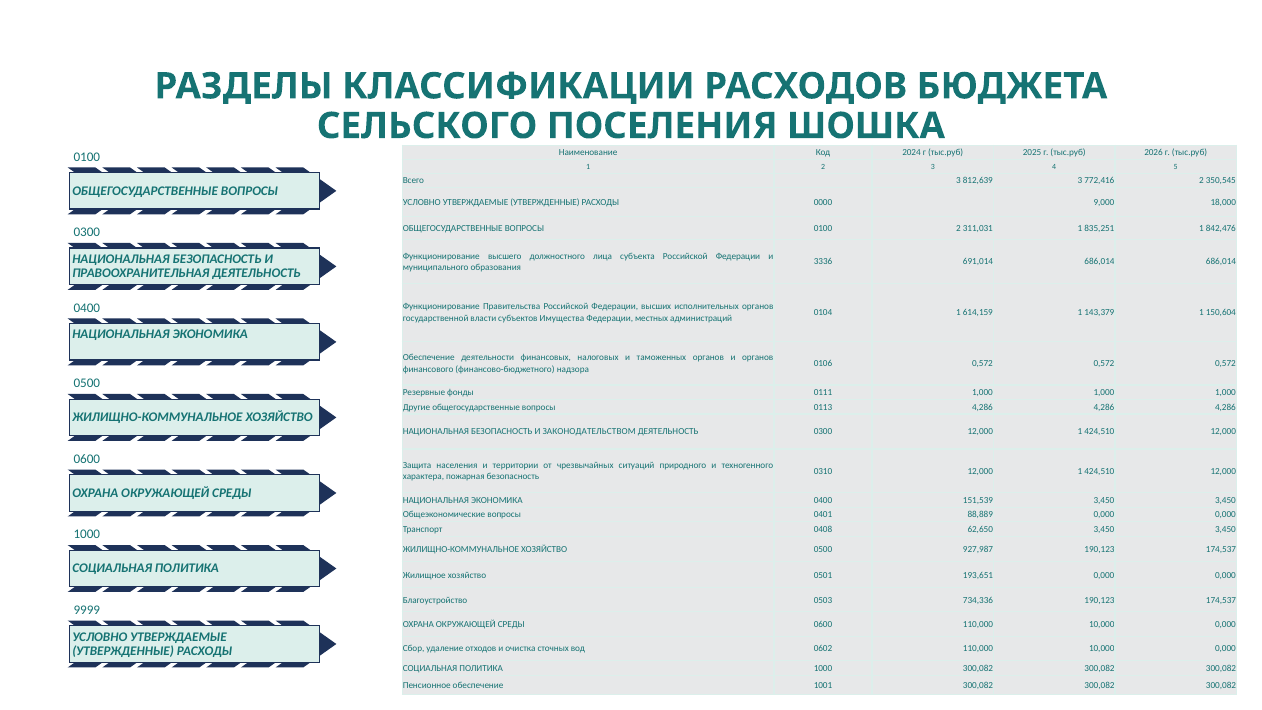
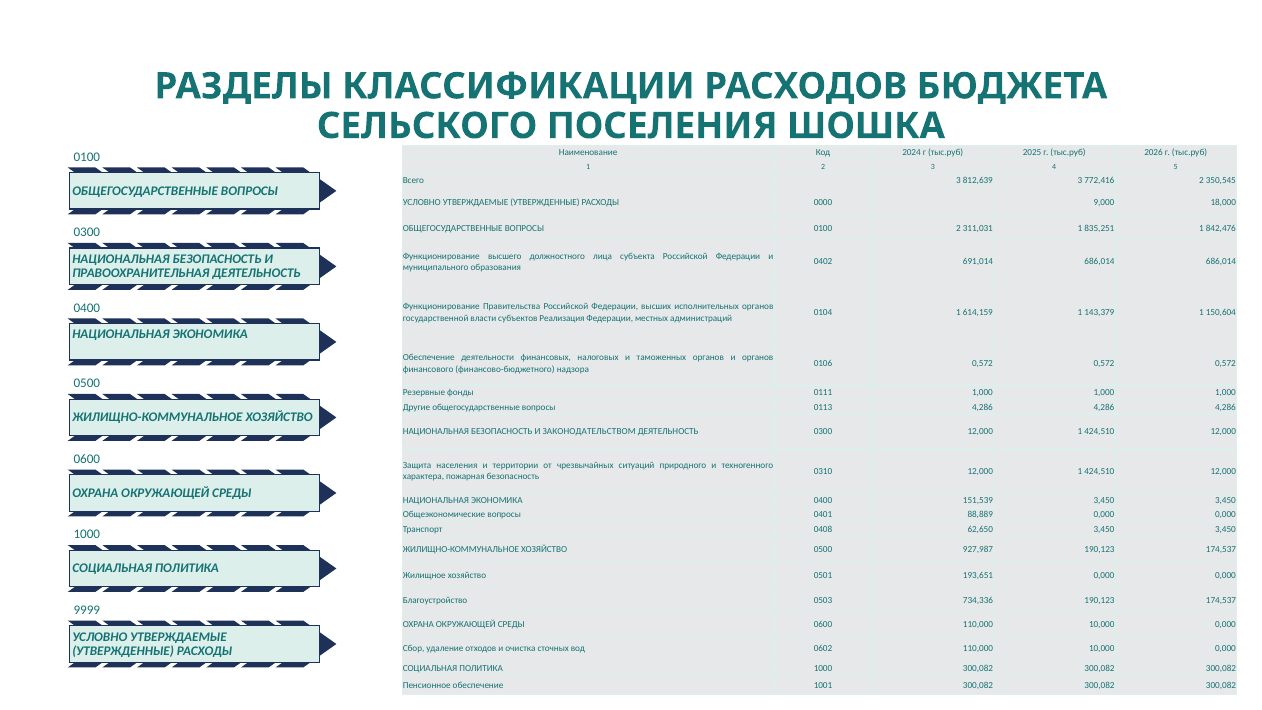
3336: 3336 -> 0402
Имущества: Имущества -> Реализация
